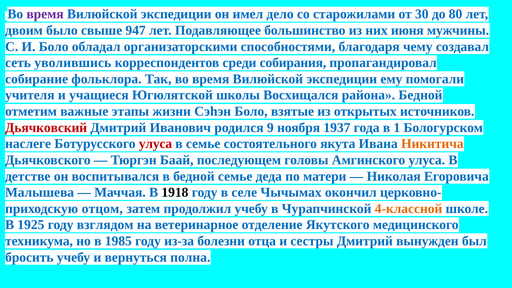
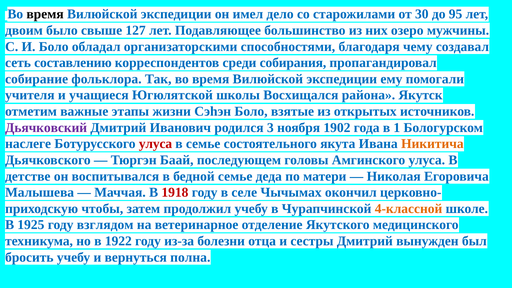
время at (45, 14) colour: purple -> black
80: 80 -> 95
947: 947 -> 127
июня: июня -> озеро
уволившись: уволившись -> составлению
района Бедной: Бедной -> Якутск
Дьячковский colour: red -> purple
9: 9 -> 3
1937: 1937 -> 1902
1918 colour: black -> red
отцом: отцом -> чтобы
1985: 1985 -> 1922
